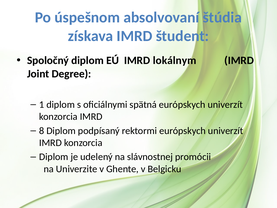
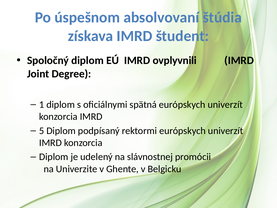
lokálnym: lokálnym -> ovplyvnili
8: 8 -> 5
